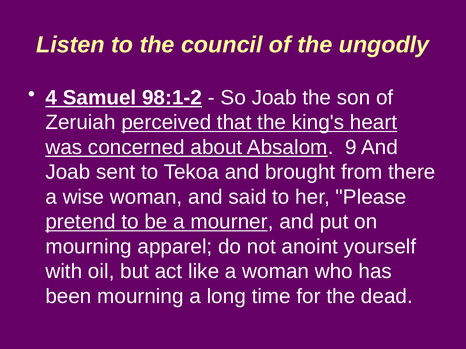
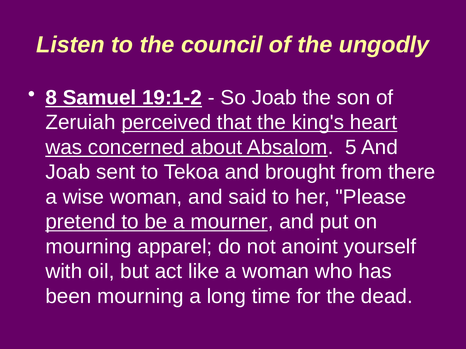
4: 4 -> 8
98:1-2: 98:1-2 -> 19:1-2
9: 9 -> 5
